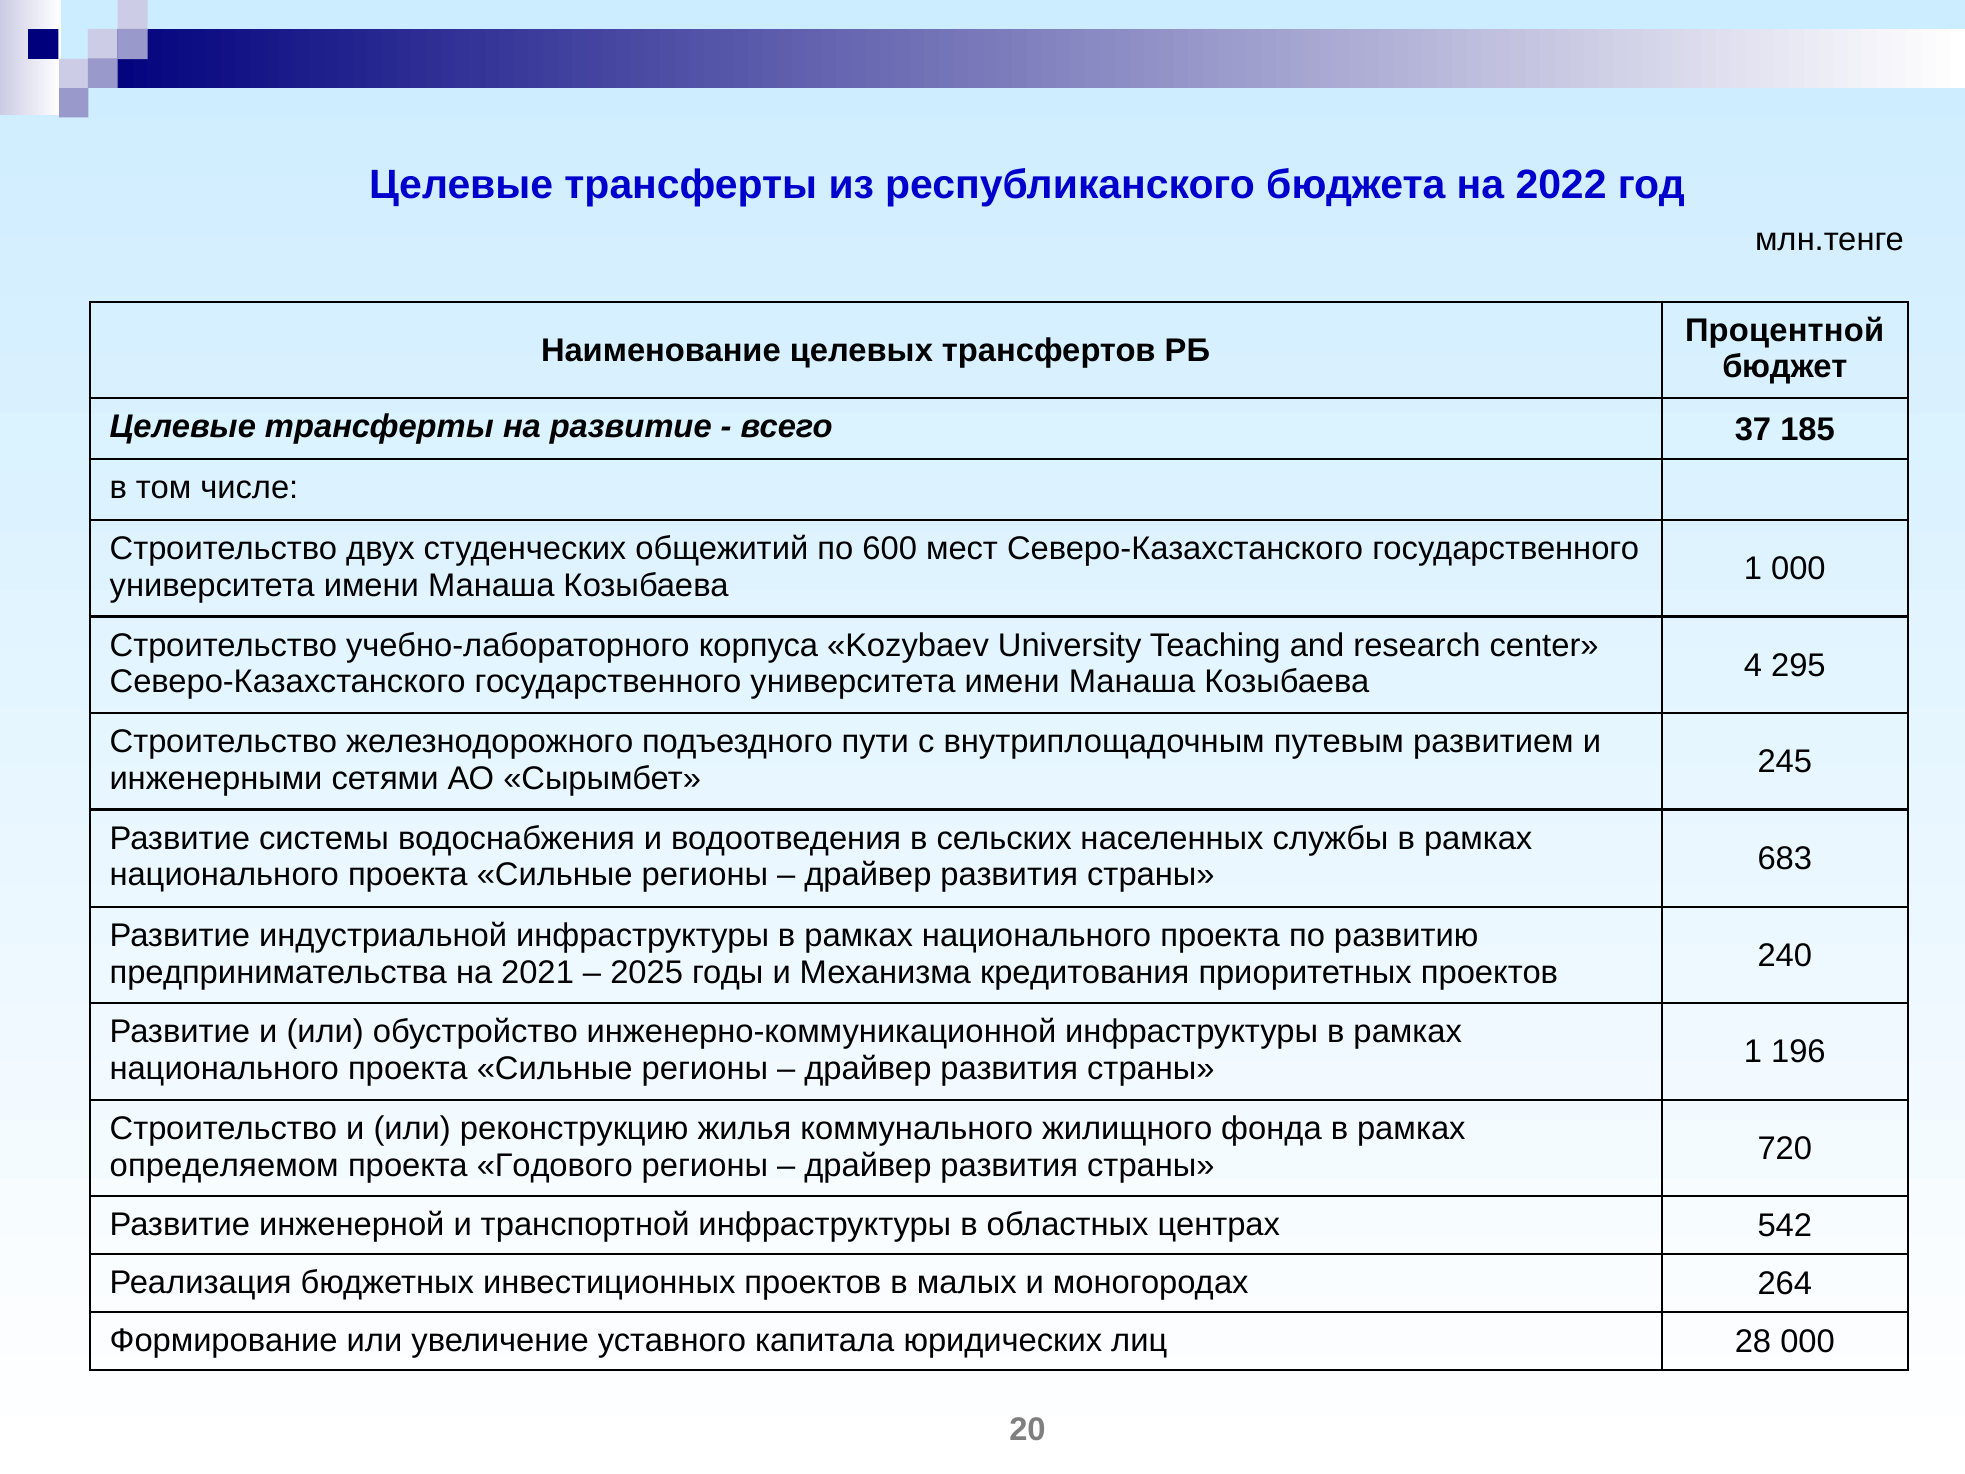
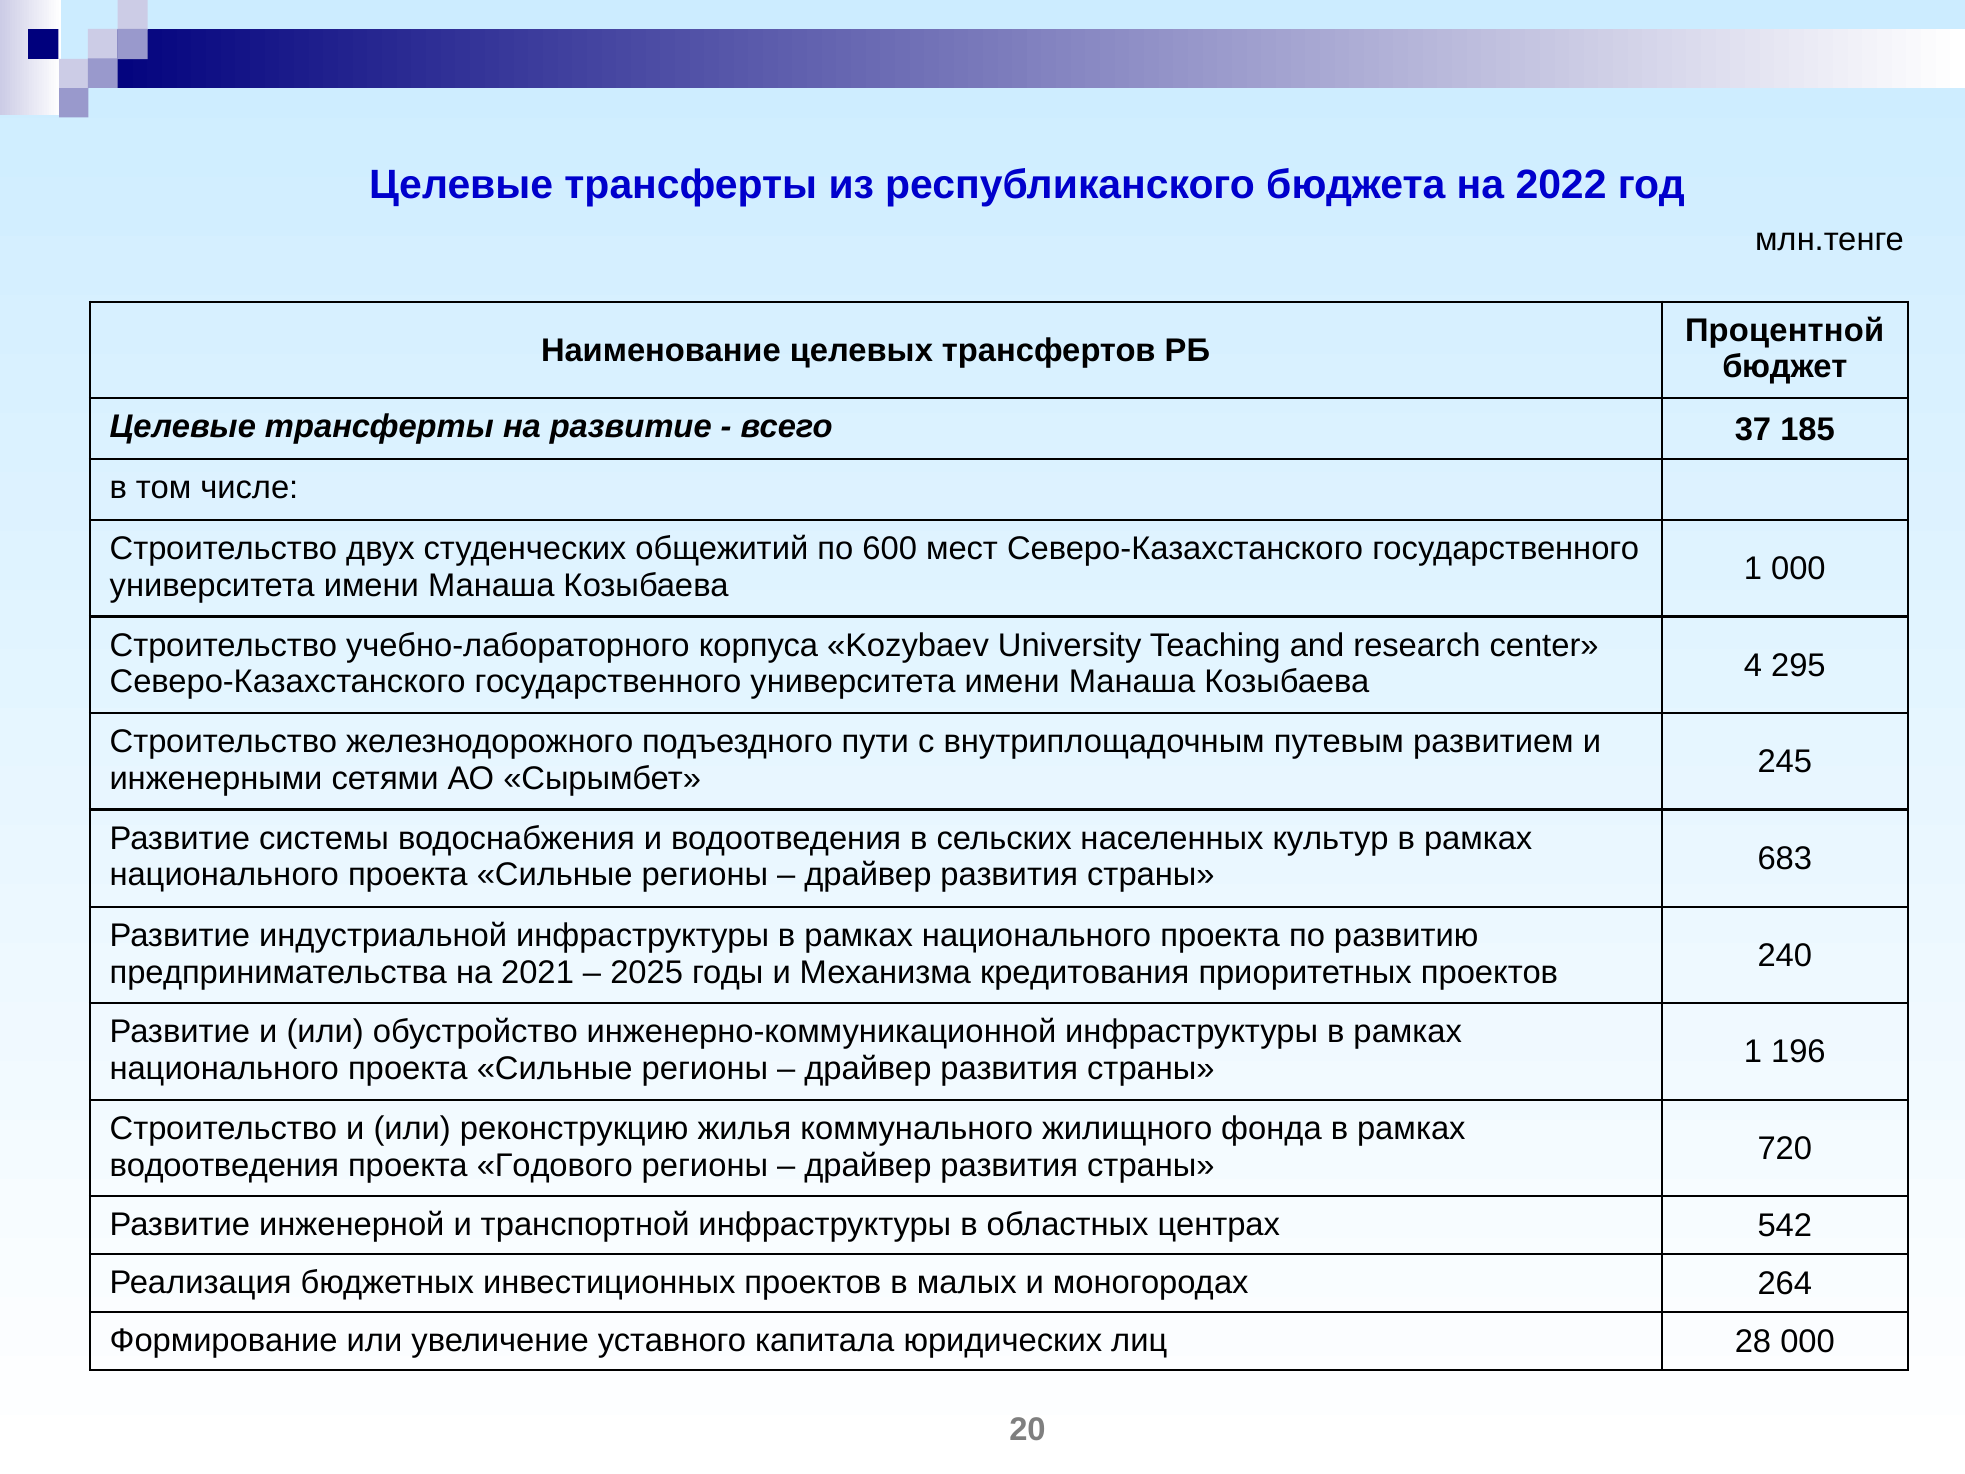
службы: службы -> культур
определяемом at (224, 1165): определяемом -> водоотведения
